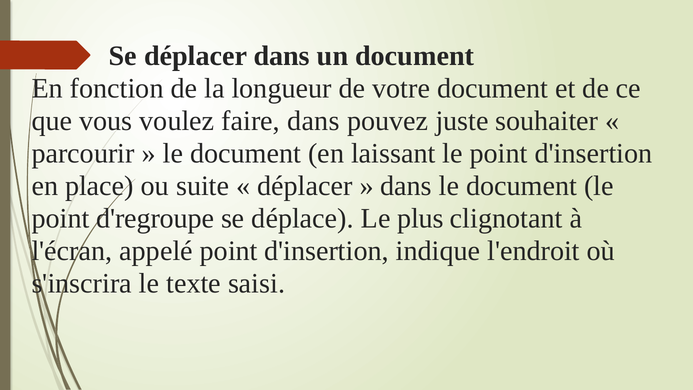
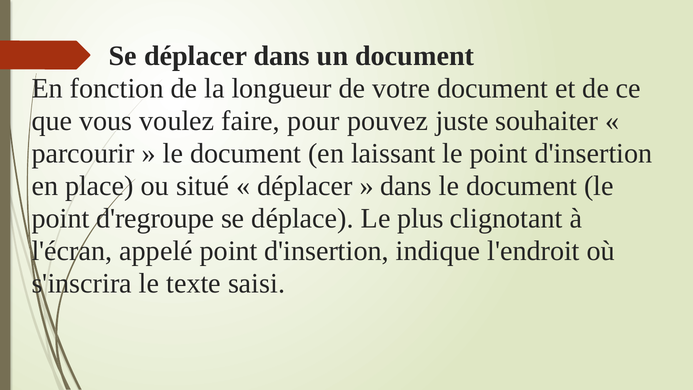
faire dans: dans -> pour
suite: suite -> situé
